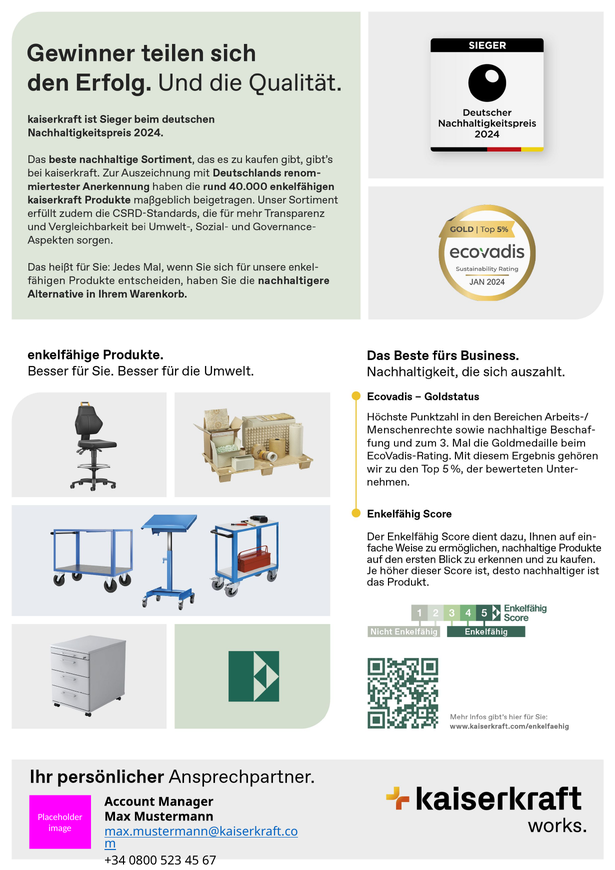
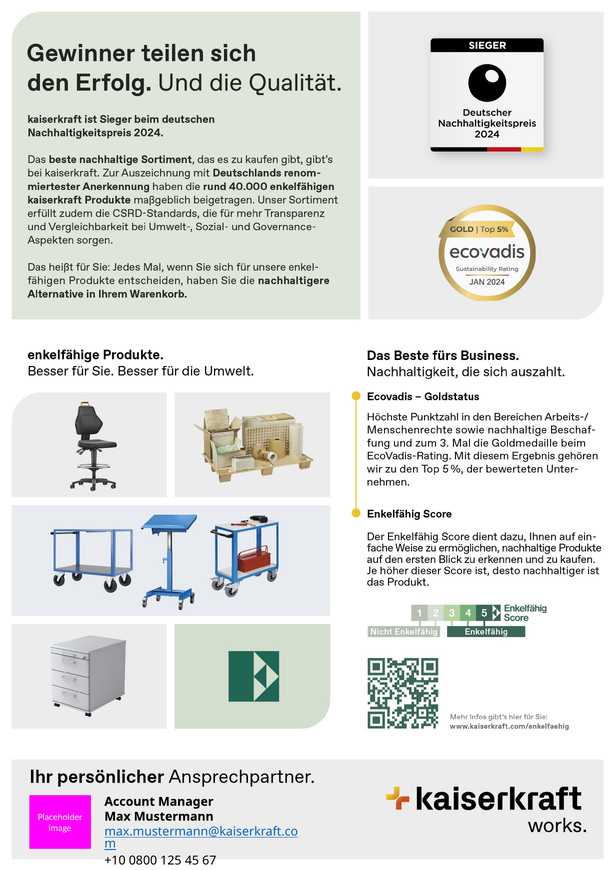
+34: +34 -> +10
523: 523 -> 125
